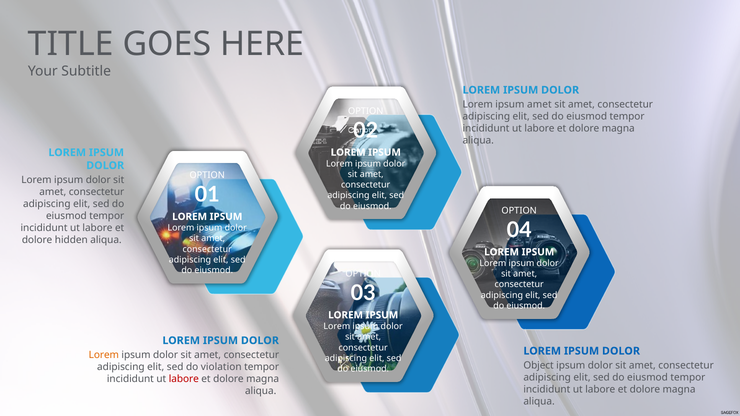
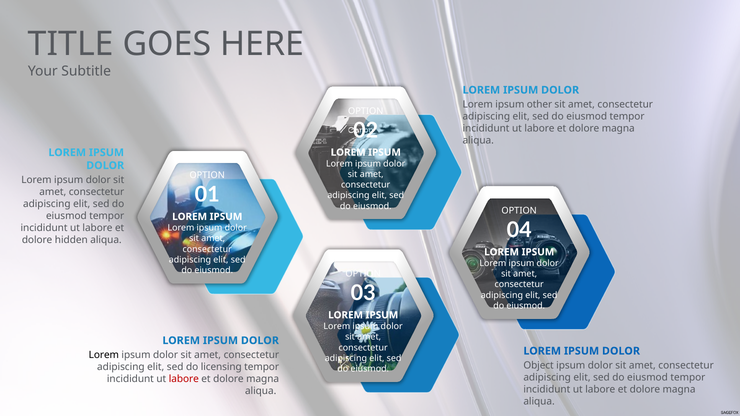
ipsum amet: amet -> other
Lorem at (104, 355) colour: orange -> black
violation: violation -> licensing
